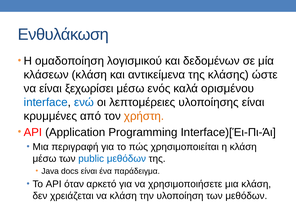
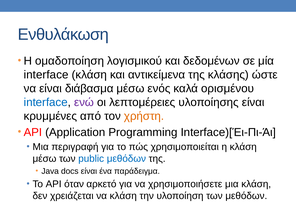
κλάσεων at (46, 75): κλάσεων -> interface
ξεχωρίσει: ξεχωρίσει -> διάβασμα
ενώ colour: blue -> purple
